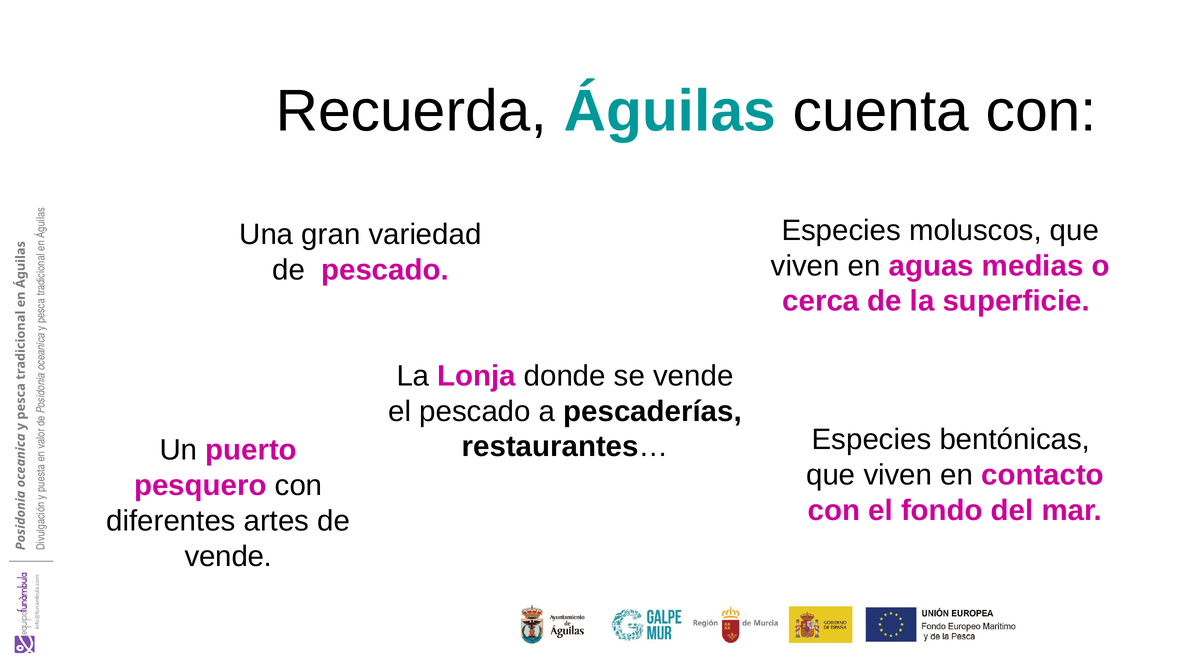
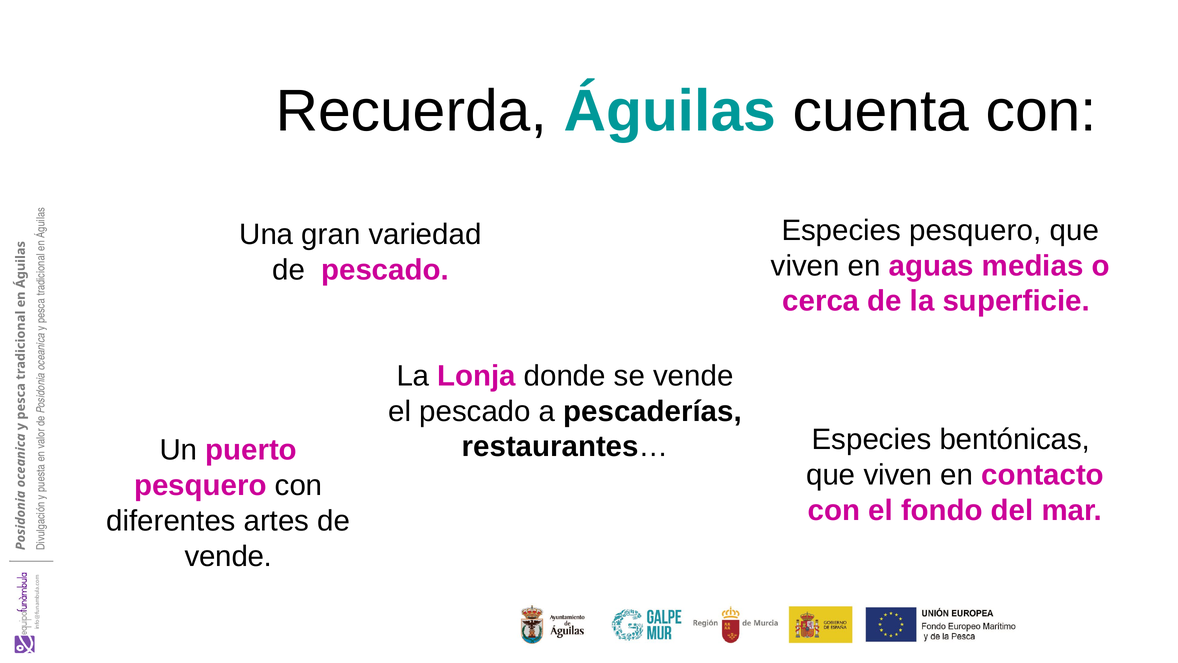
Especies moluscos: moluscos -> pesquero
